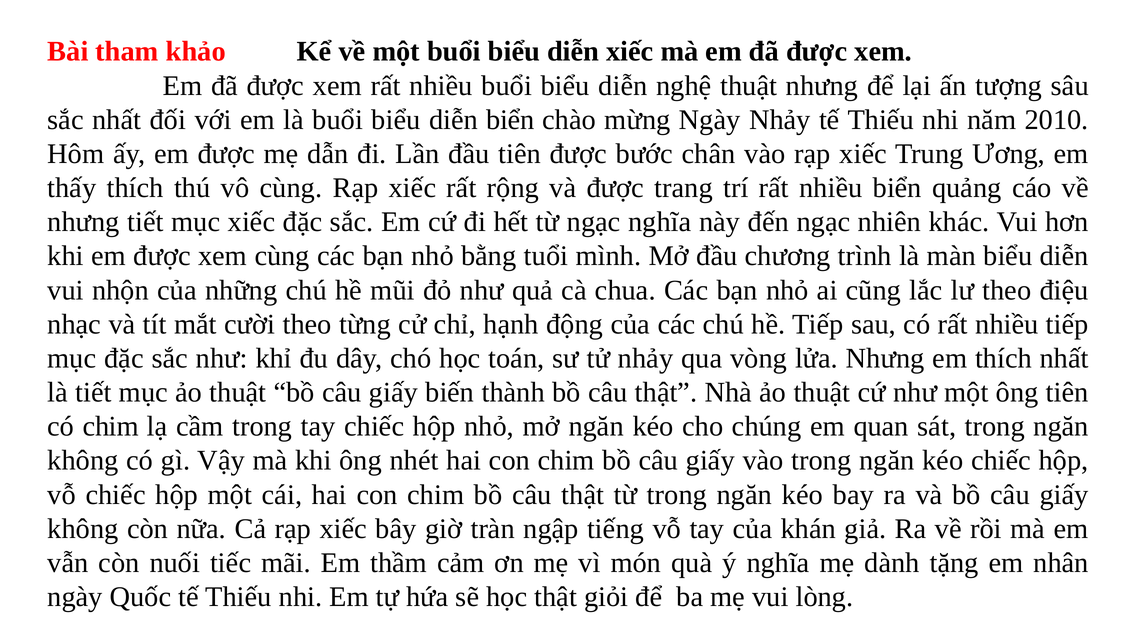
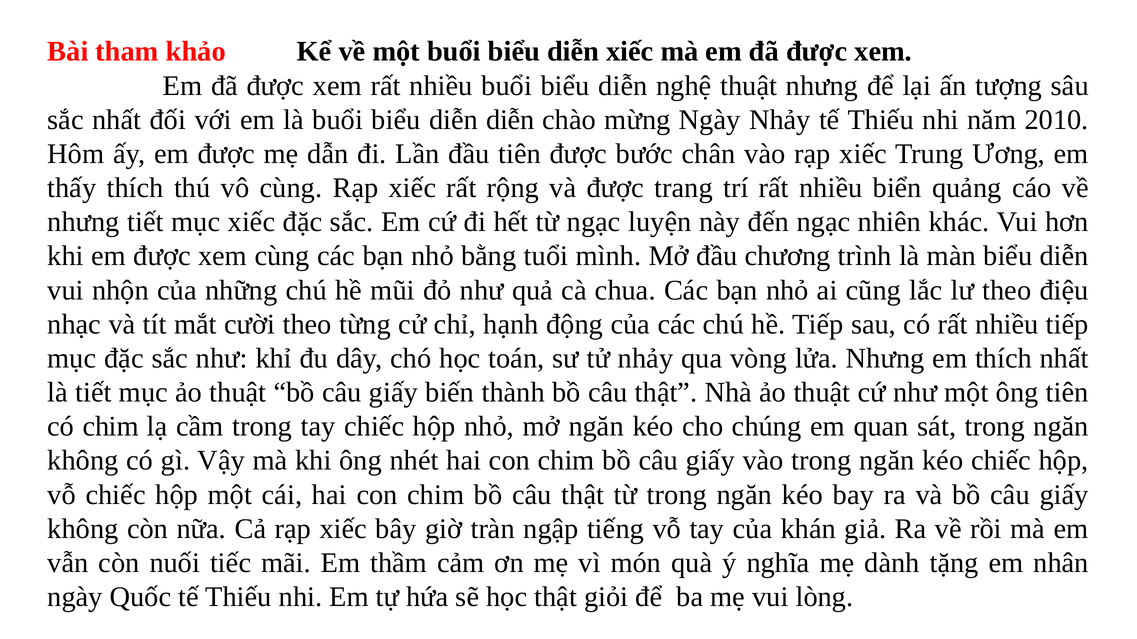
diễn biển: biển -> diễn
ngạc nghĩa: nghĩa -> luyện
